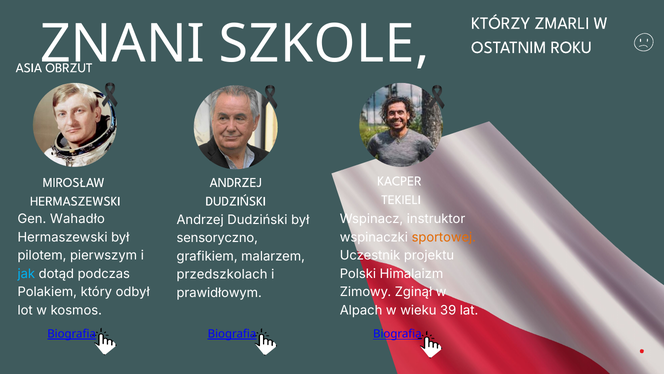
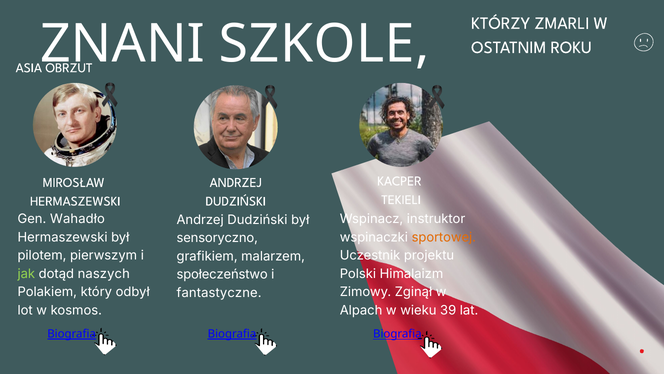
jak colour: light blue -> light green
podczas: podczas -> naszych
przedszkolach: przedszkolach -> społeczeństwo
prawidłowym: prawidłowym -> fantastyczne
